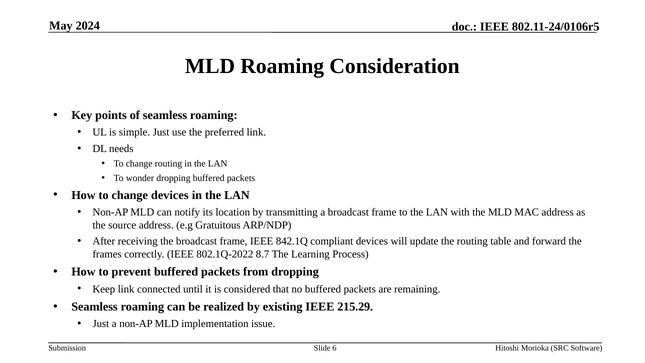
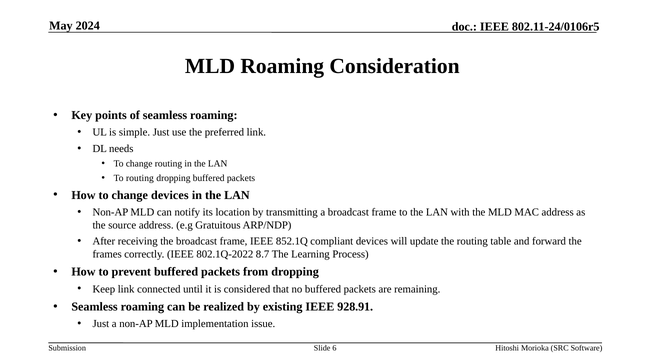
To wonder: wonder -> routing
842.1Q: 842.1Q -> 852.1Q
215.29: 215.29 -> 928.91
